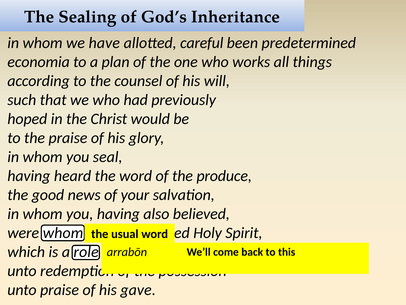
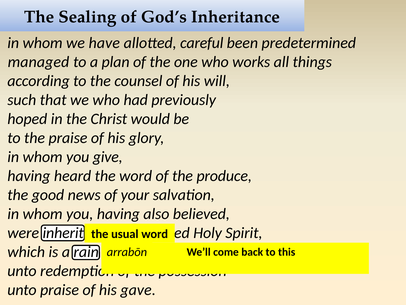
economia: economia -> managed
seal: seal -> give
were whom: whom -> inherit
role: role -> rain
